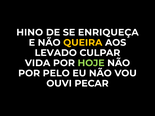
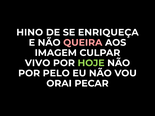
QUEIRA colour: yellow -> pink
LEVADO: LEVADO -> IMAGEM
VIDA: VIDA -> VIVO
OUVI: OUVI -> ORAI
